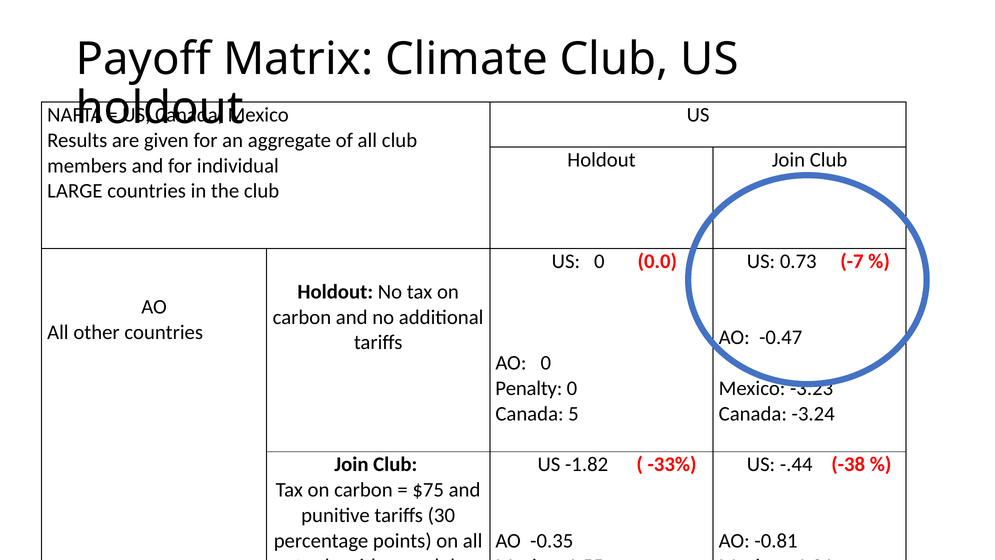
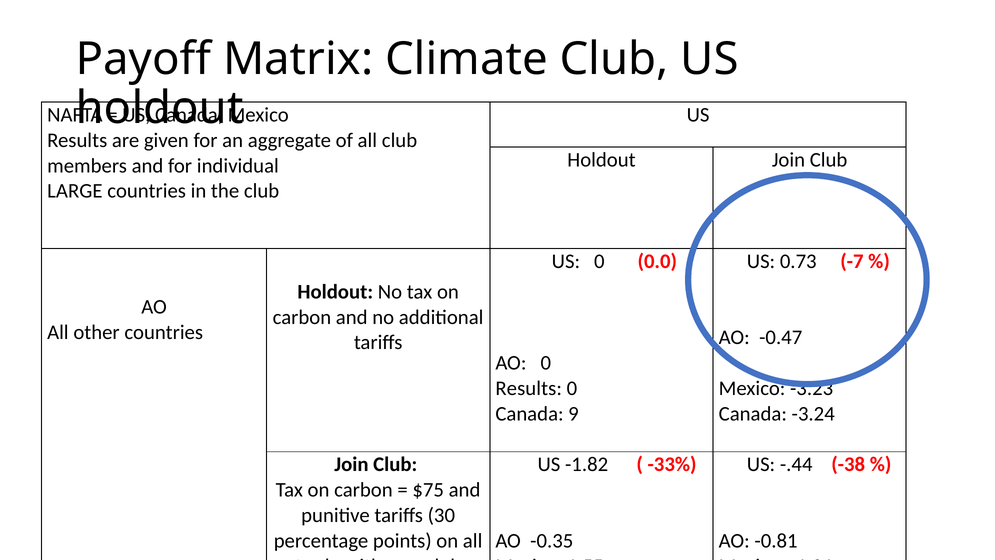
Penalty at (529, 388): Penalty -> Results
5: 5 -> 9
